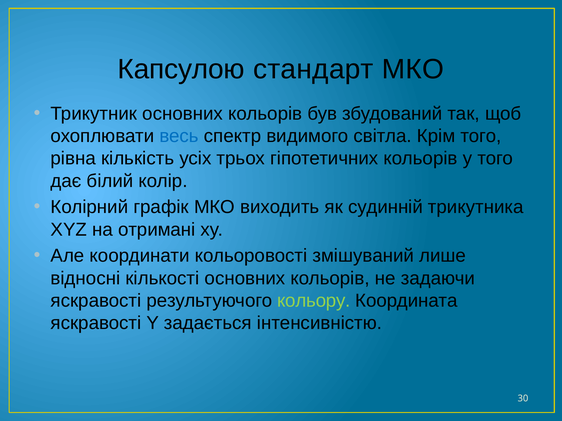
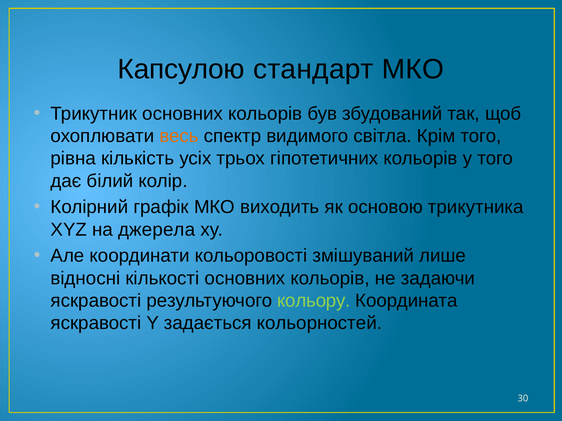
весь colour: blue -> orange
судинній: судинній -> основою
отримані: отримані -> джерела
інтенсивністю: інтенсивністю -> кольорностей
